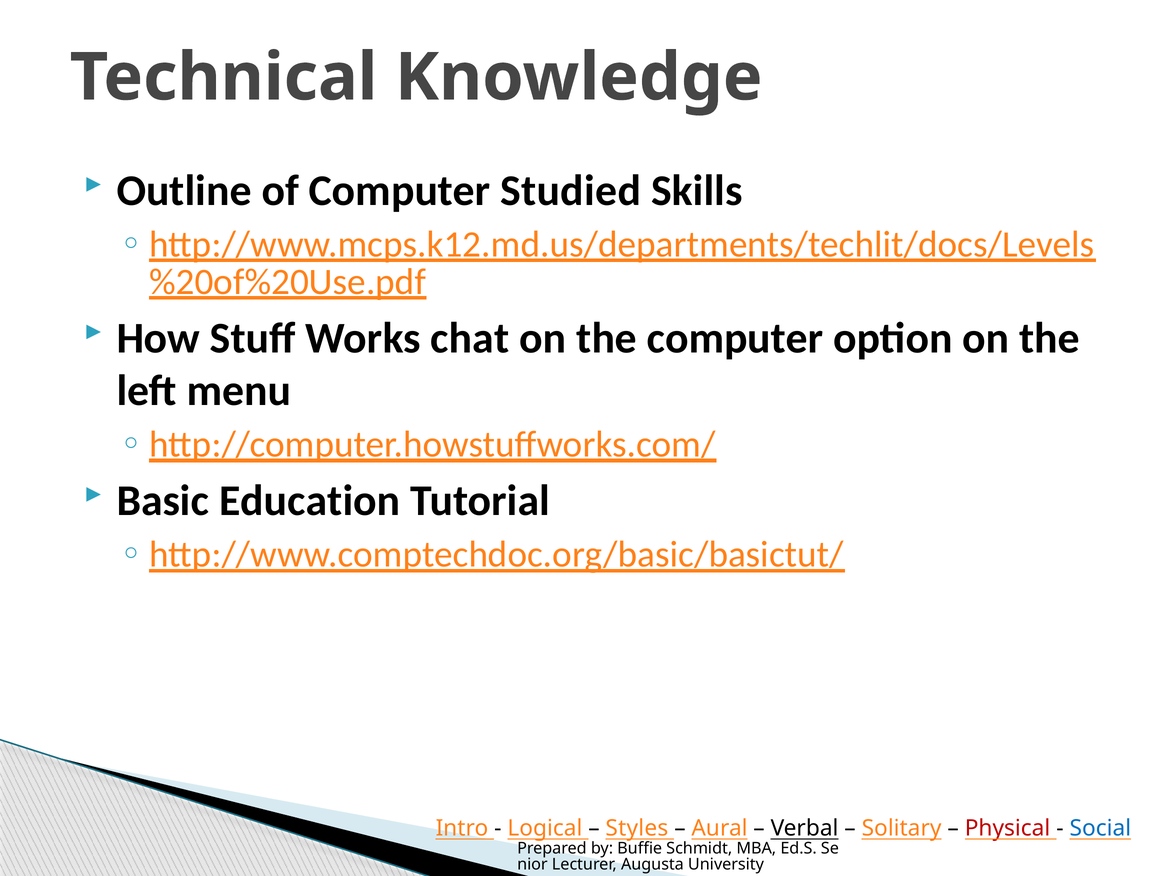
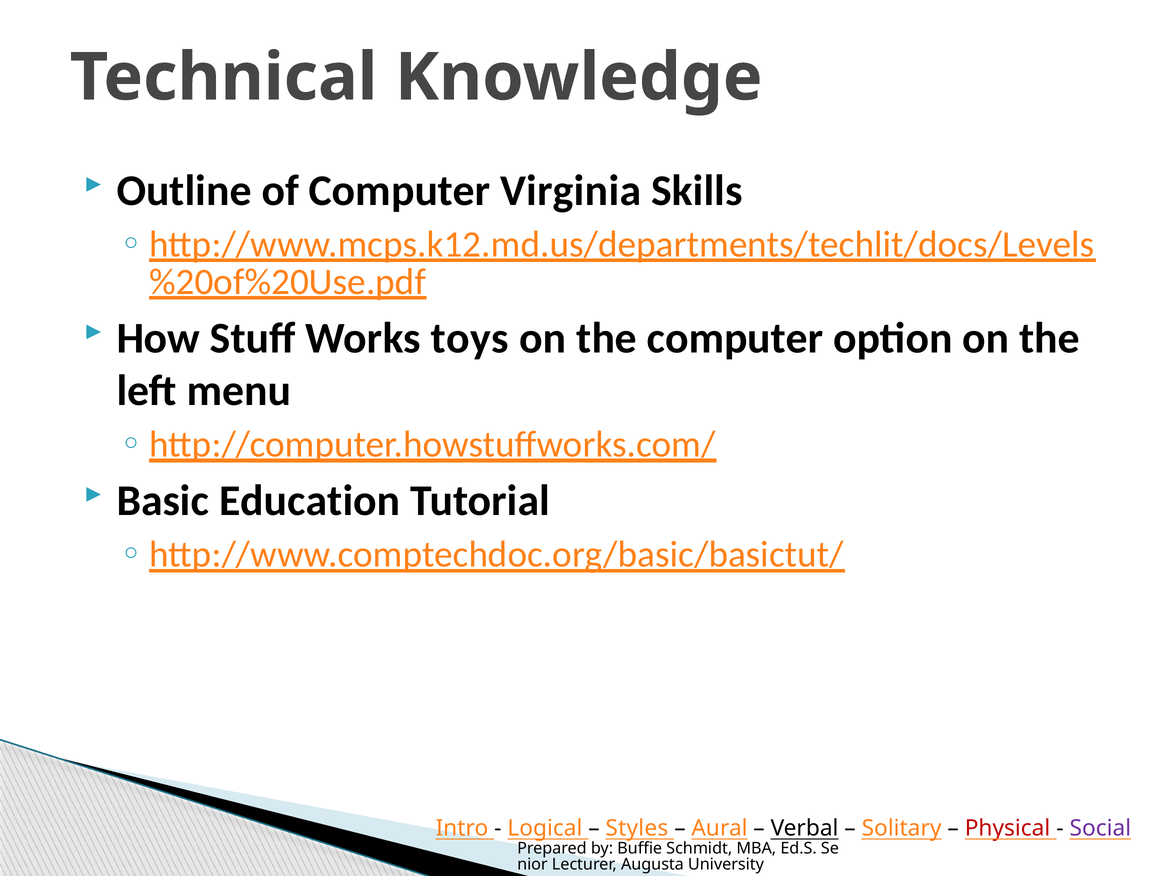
Studied: Studied -> Virginia
chat: chat -> toys
Social colour: blue -> purple
